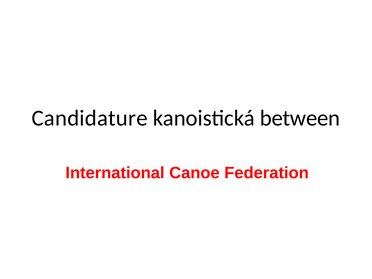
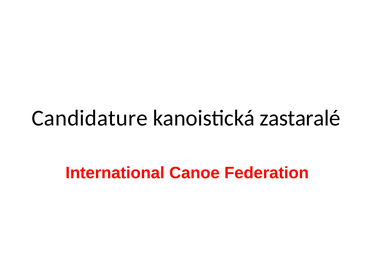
between: between -> zastaralé
